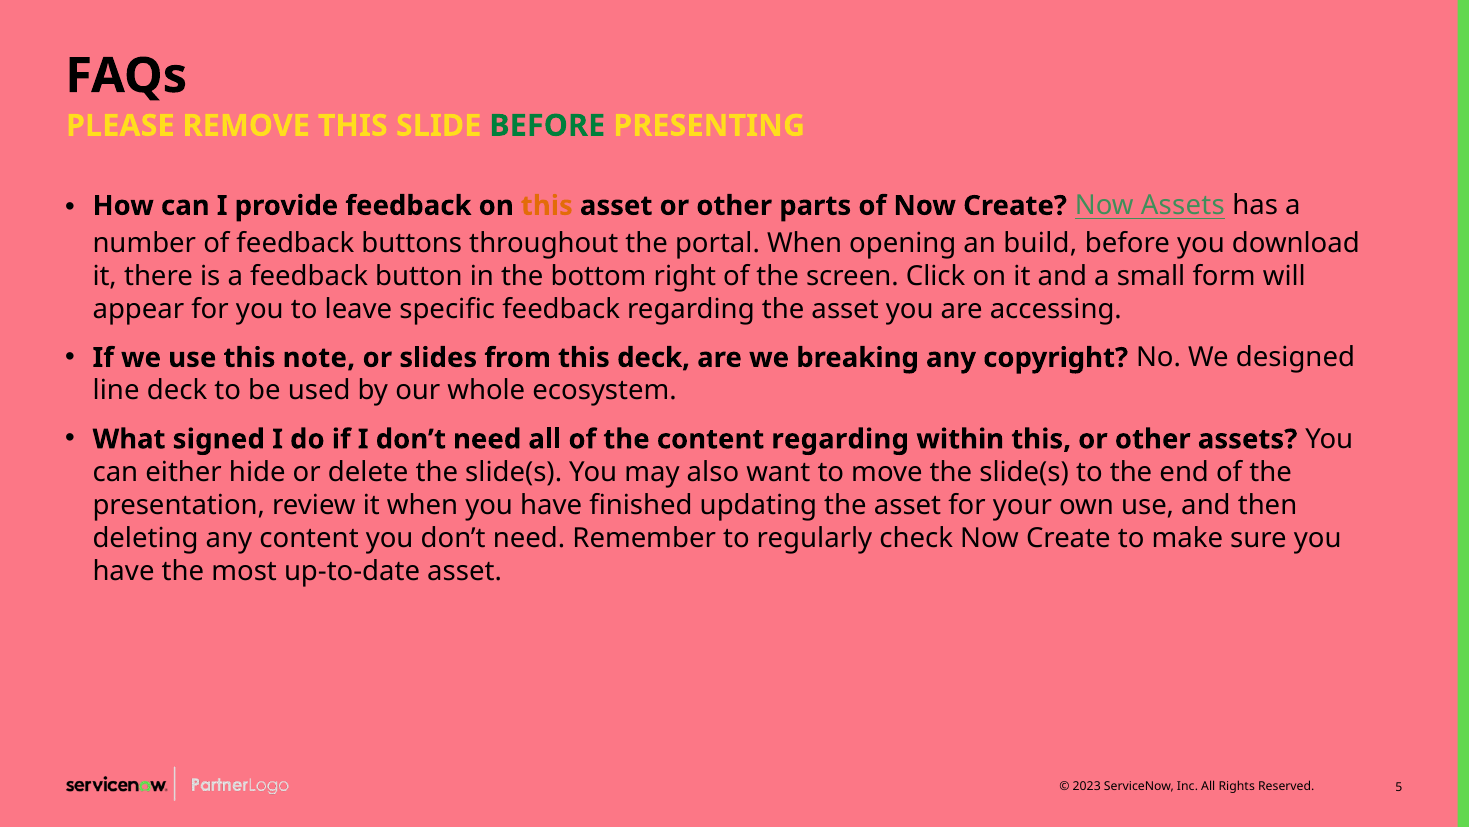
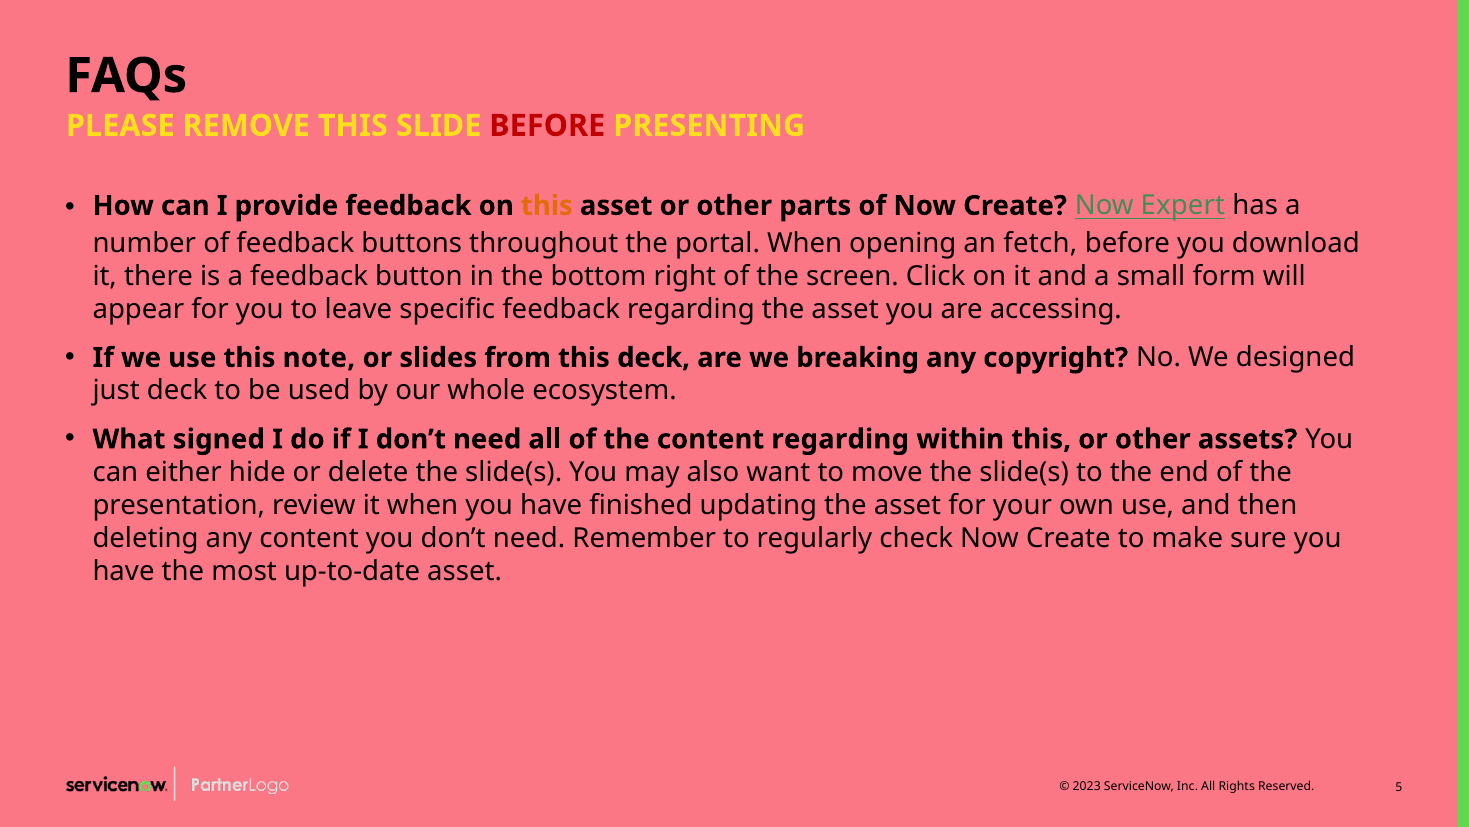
BEFORE at (547, 126) colour: green -> red
Now Assets: Assets -> Expert
build: build -> fetch
line: line -> just
